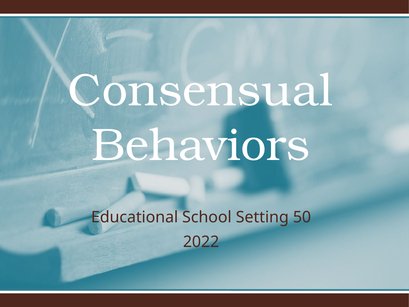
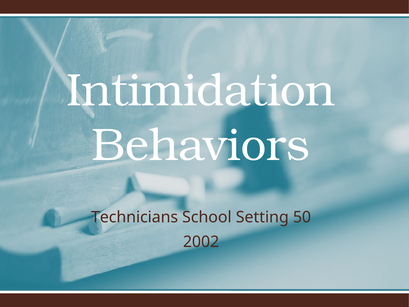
Consensual: Consensual -> Intimidation
Educational: Educational -> Technicians
2022: 2022 -> 2002
